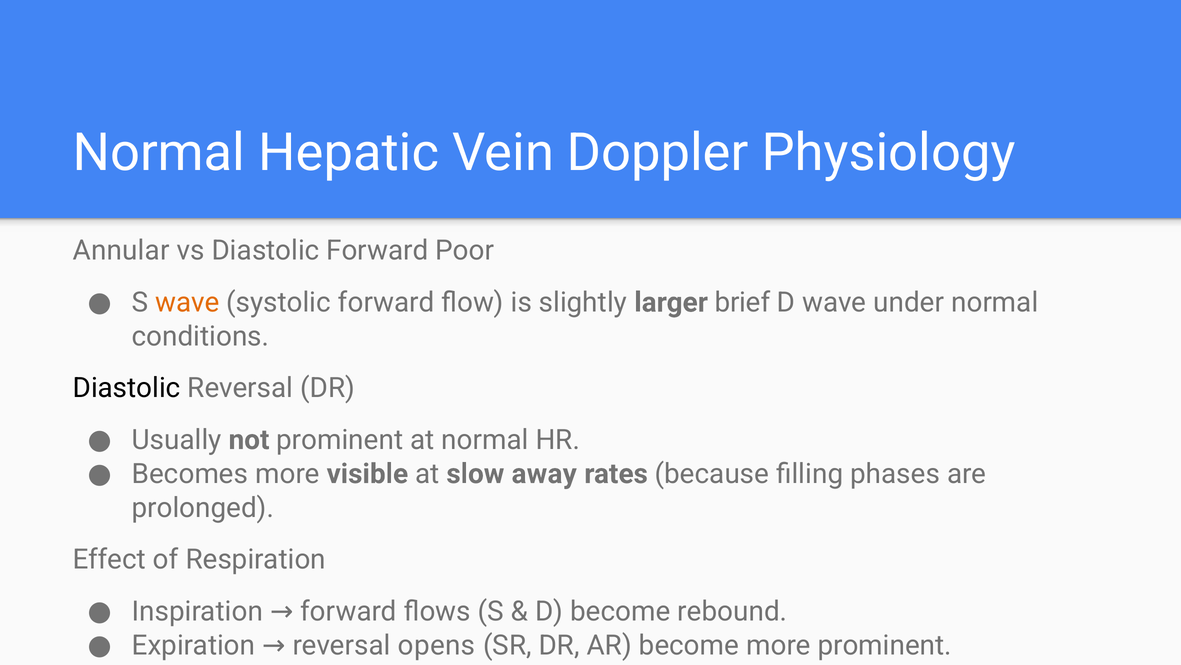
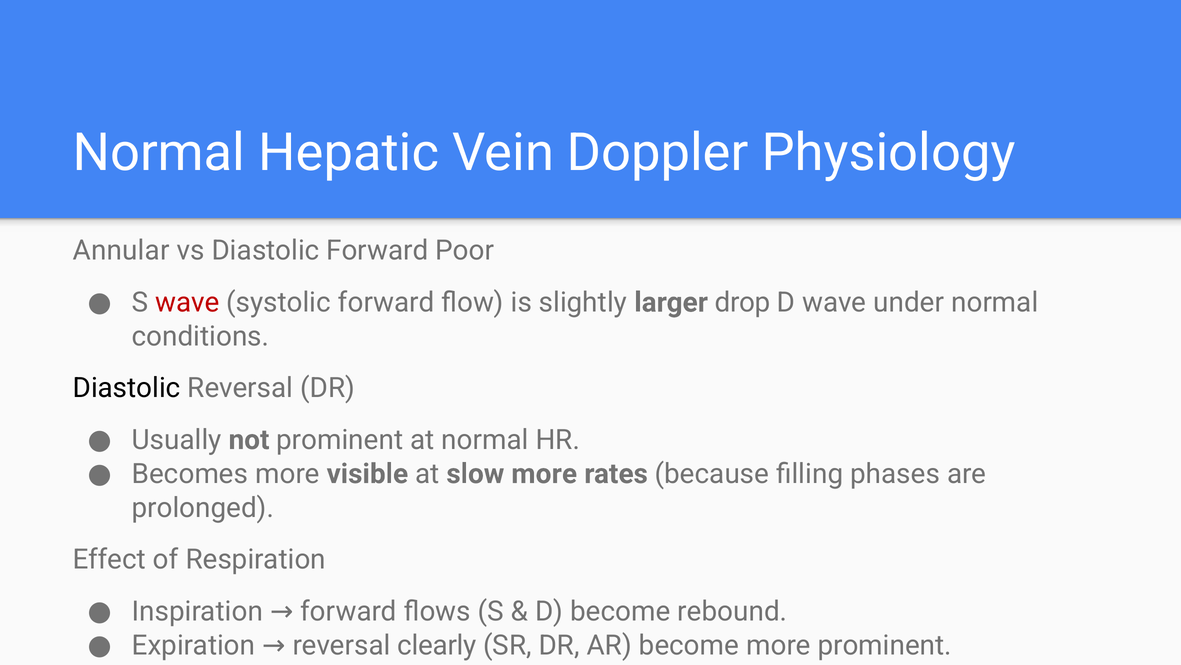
wave at (187, 302) colour: orange -> red
brief: brief -> drop
slow away: away -> more
opens: opens -> clearly
